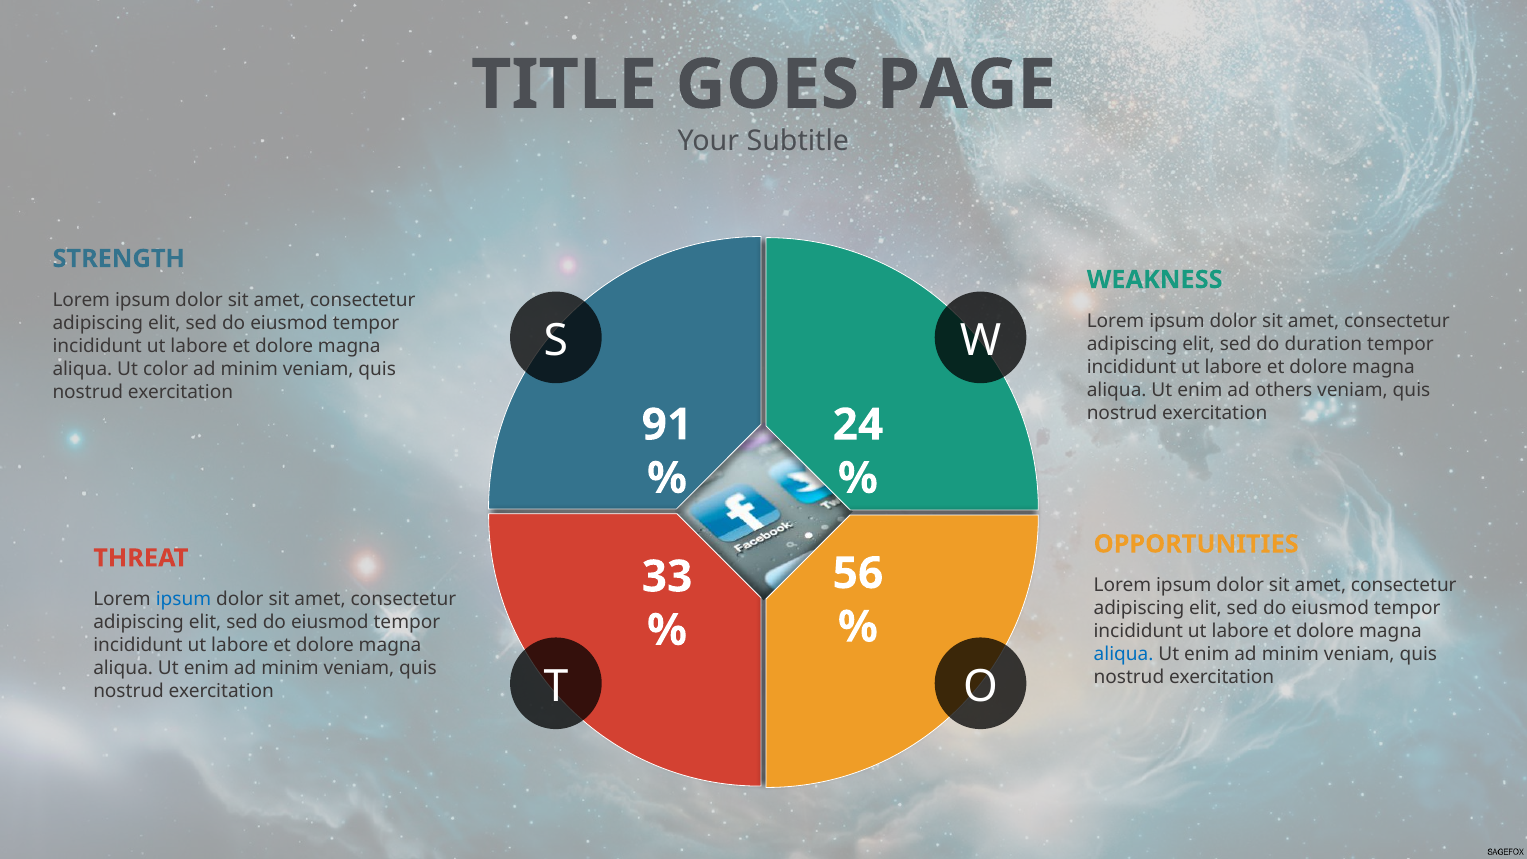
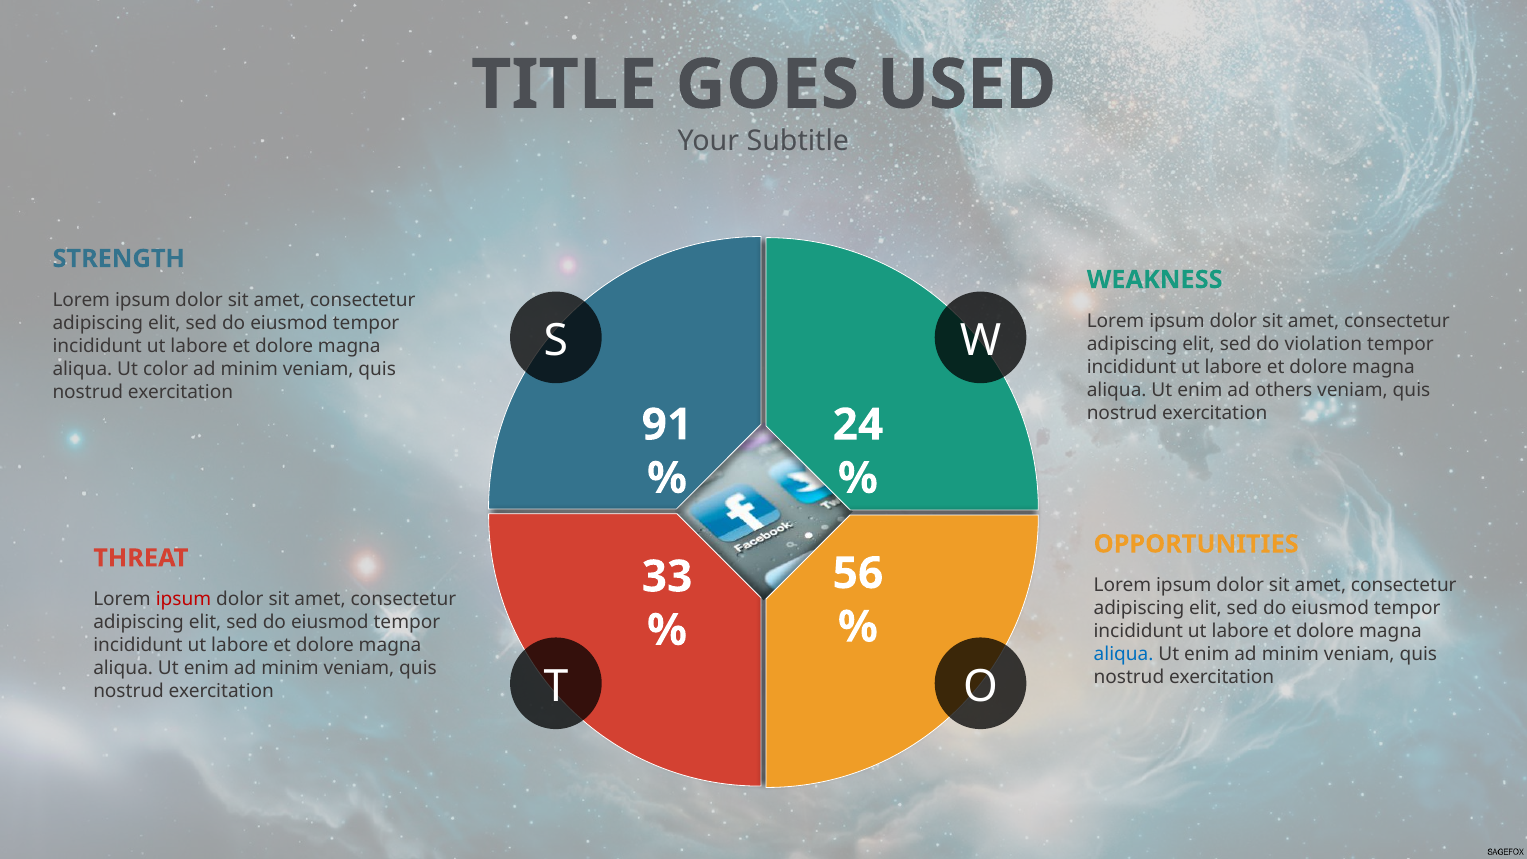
PAGE: PAGE -> USED
duration: duration -> violation
ipsum at (184, 600) colour: blue -> red
